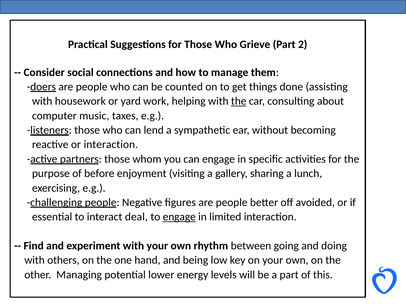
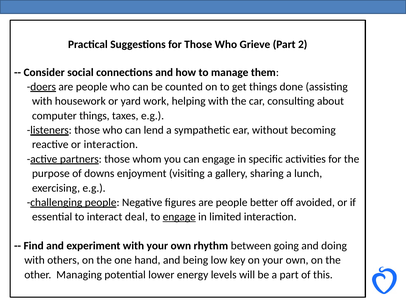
the at (239, 101) underline: present -> none
computer music: music -> things
before: before -> downs
